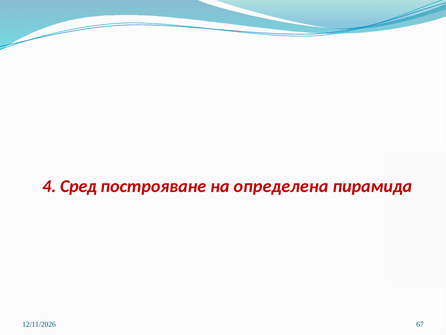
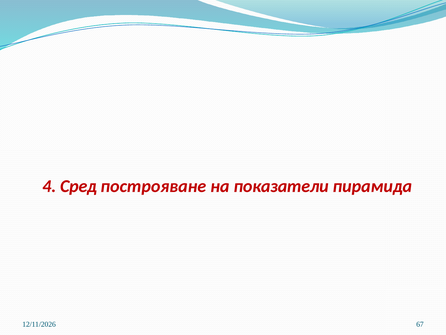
определена: определена -> показатели
